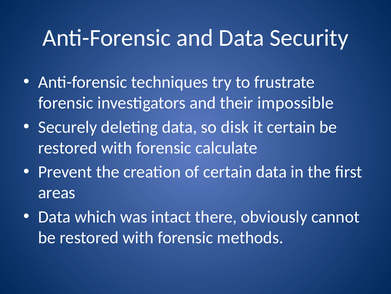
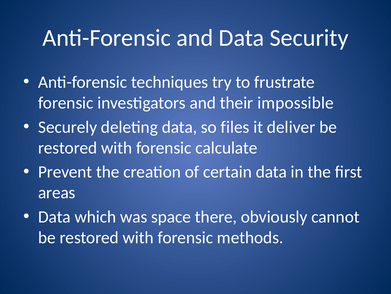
disk: disk -> files
it certain: certain -> deliver
intact: intact -> space
